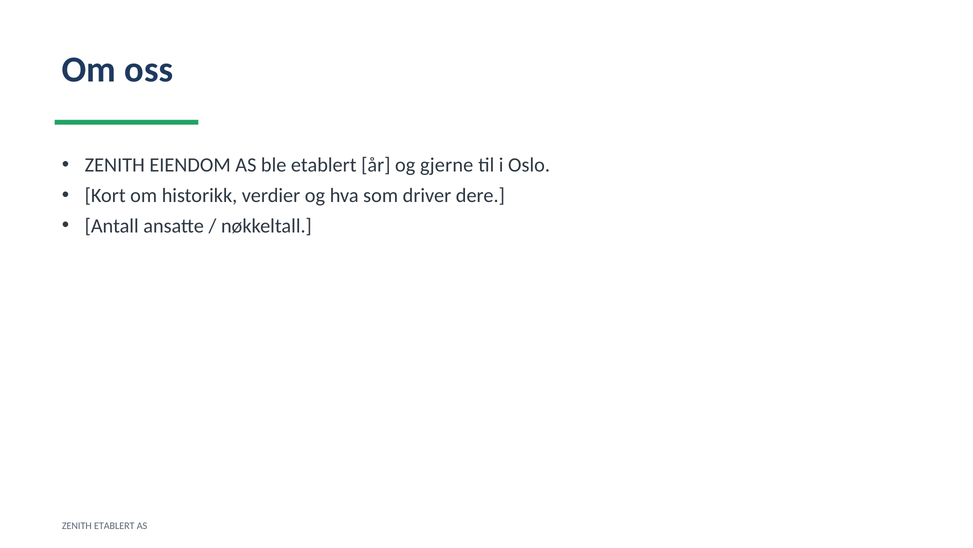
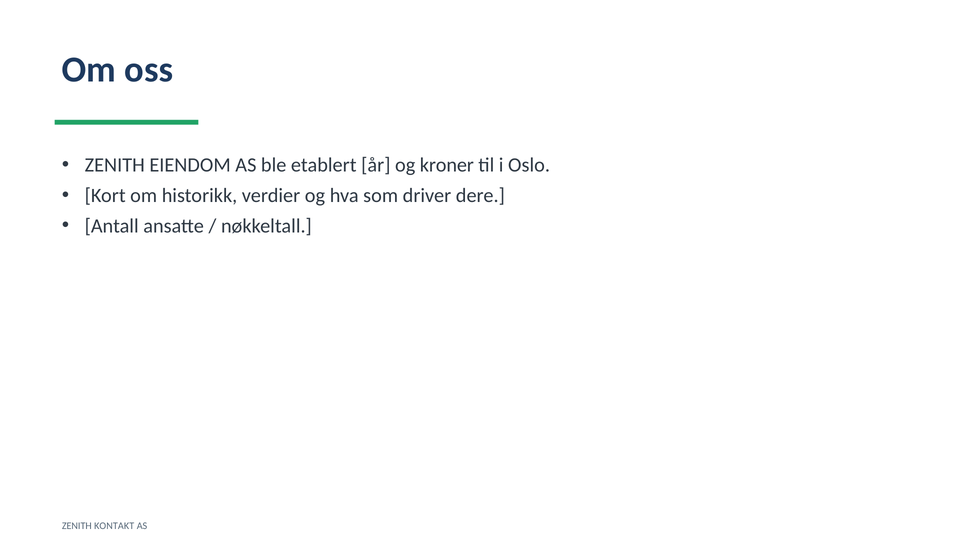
gjerne: gjerne -> kroner
ZENITH ETABLERT: ETABLERT -> KONTAKT
